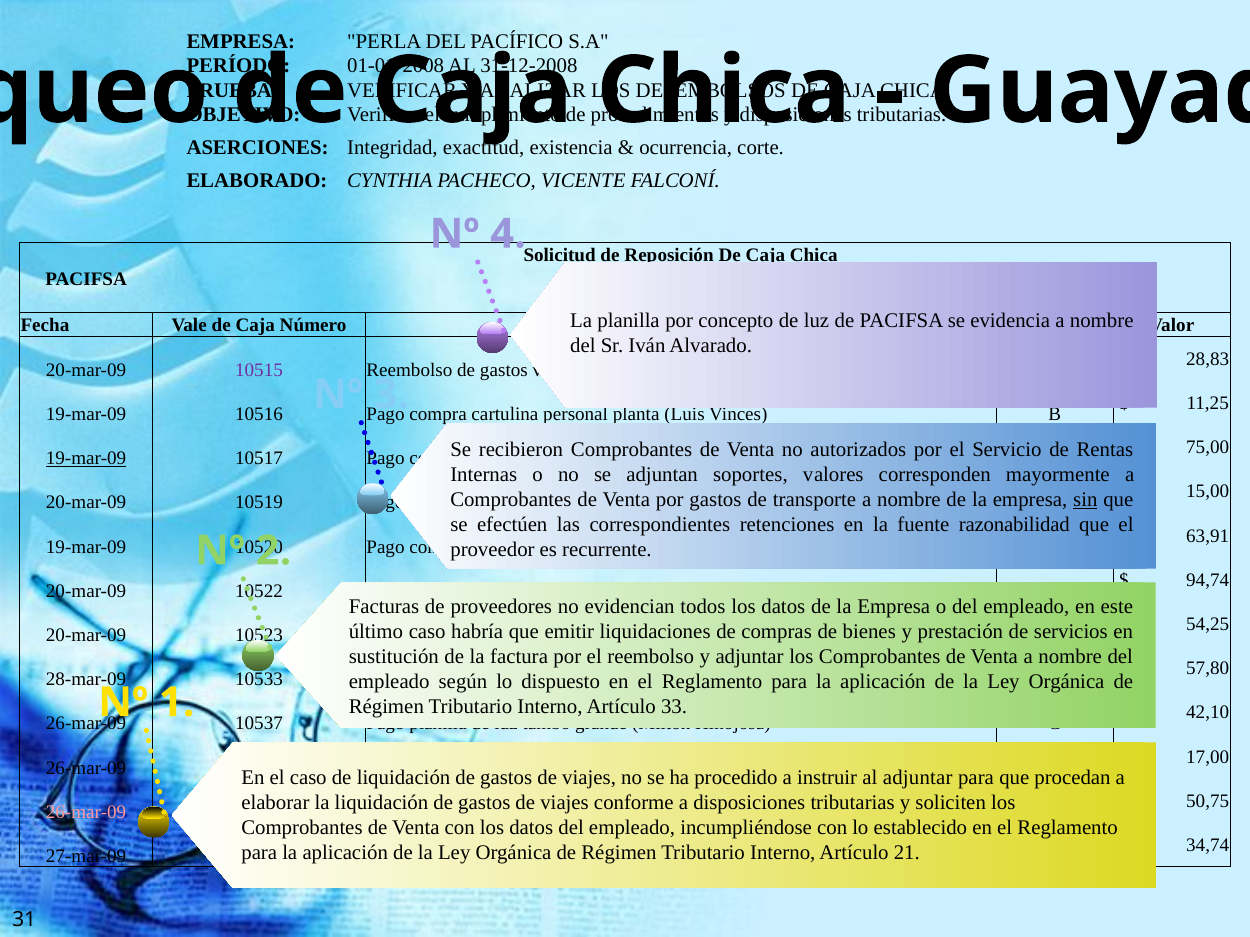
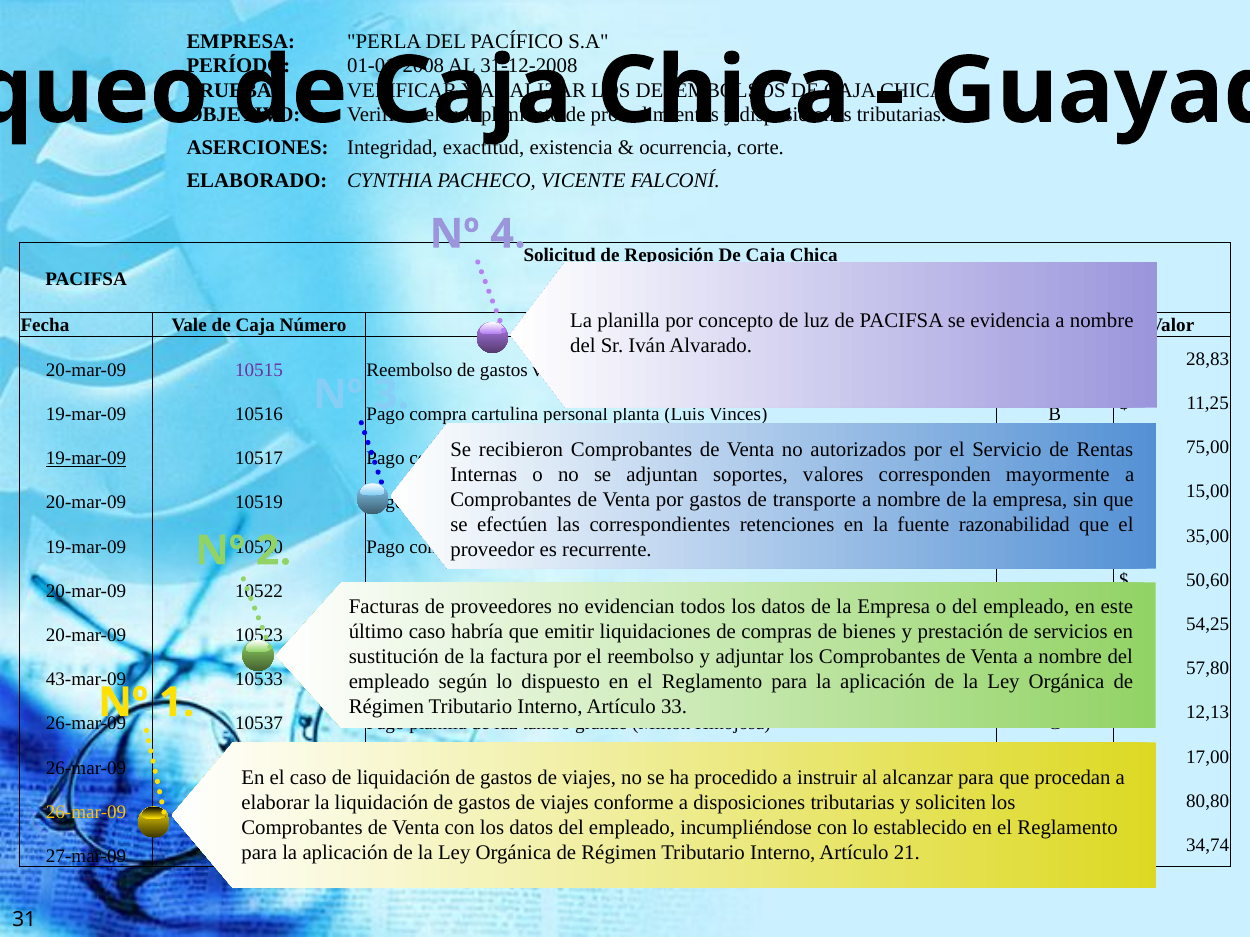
sin underline: present -> none
63,91: 63,91 -> 35,00
94,74: 94,74 -> 50,60
28-mar-09: 28-mar-09 -> 43-mar-09
42,10: 42,10 -> 12,13
al adjuntar: adjuntar -> alcanzar
50,75: 50,75 -> 80,80
26-mar-09 at (86, 812) colour: pink -> yellow
